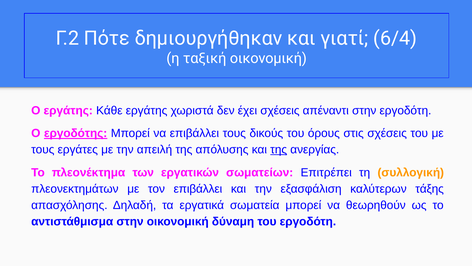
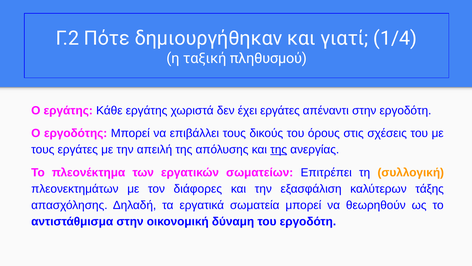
6/4: 6/4 -> 1/4
ταξική οικονομική: οικονομική -> πληθυσμού
έχει σχέσεις: σχέσεις -> εργάτες
εργοδότης underline: present -> none
τον επιβάλλει: επιβάλλει -> διάφορες
